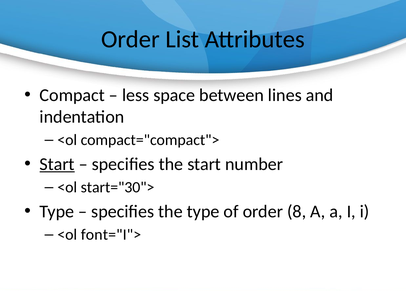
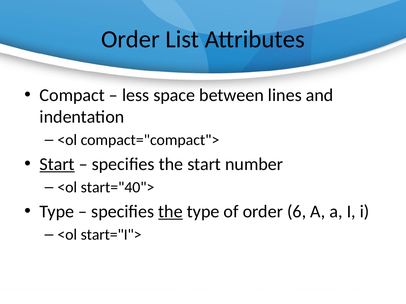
start="30">: start="30"> -> start="40">
the at (171, 212) underline: none -> present
8: 8 -> 6
font="I">: font="I"> -> start="I">
